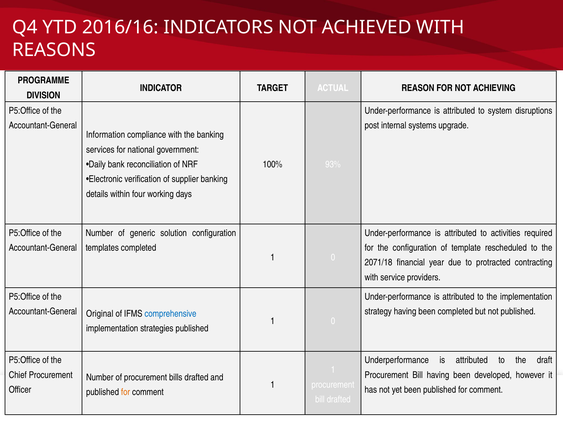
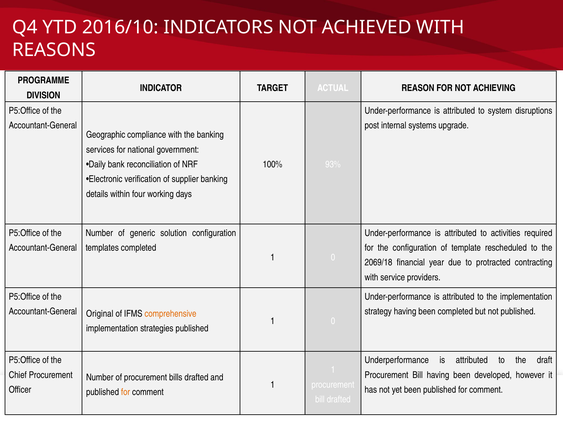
2016/16: 2016/16 -> 2016/10
Information: Information -> Geographic
2071/18: 2071/18 -> 2069/18
comprehensive colour: blue -> orange
